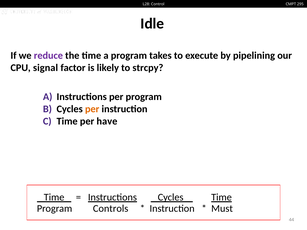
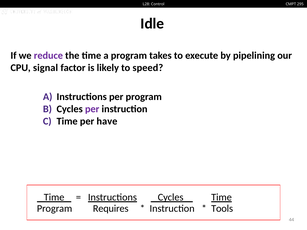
strcpy: strcpy -> speed
per at (92, 109) colour: orange -> purple
Controls: Controls -> Requires
Must: Must -> Tools
